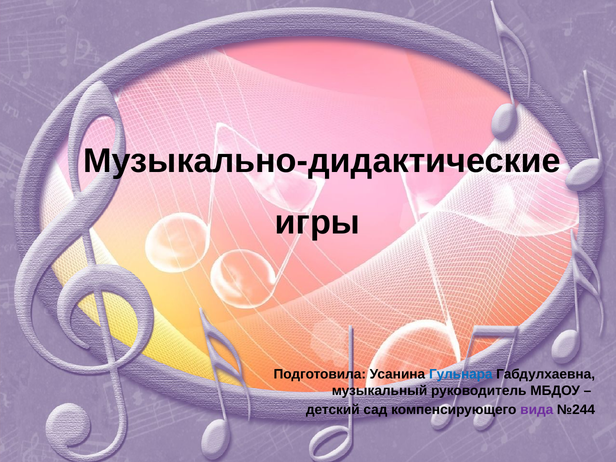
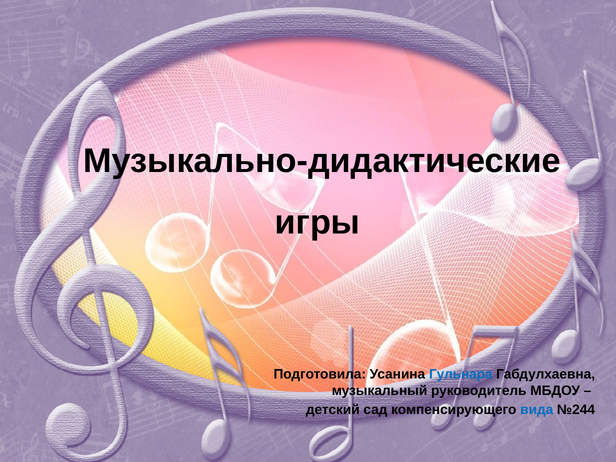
вида colour: purple -> blue
